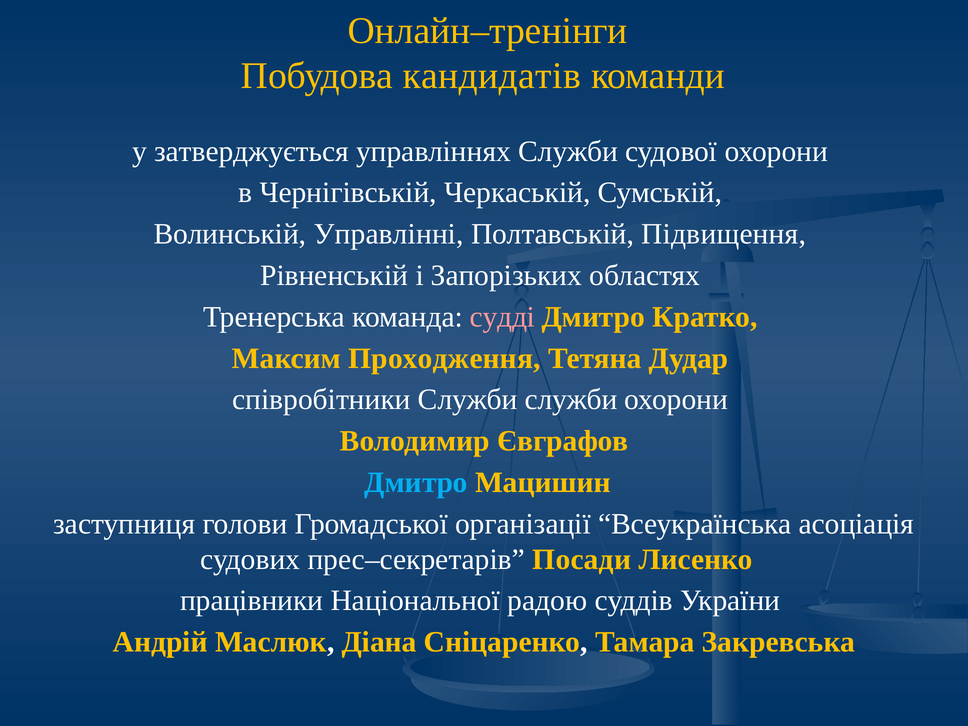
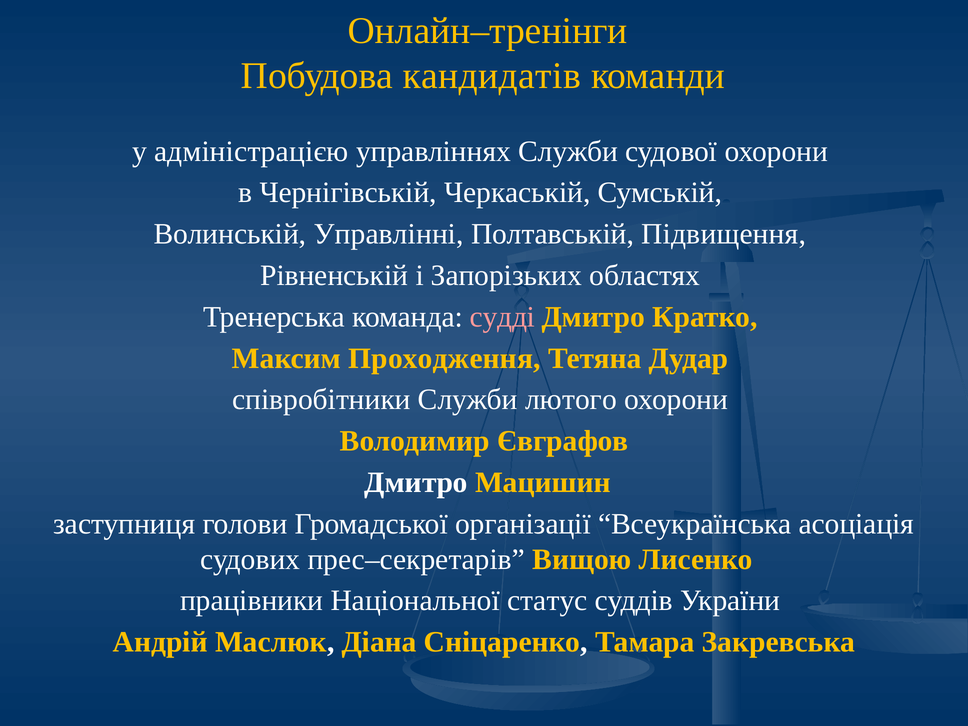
затверджується: затверджується -> адміністрацією
Служби служби: служби -> лютого
Дмитро at (416, 482) colour: light blue -> white
Посади: Посади -> Вищою
радою: радою -> статус
